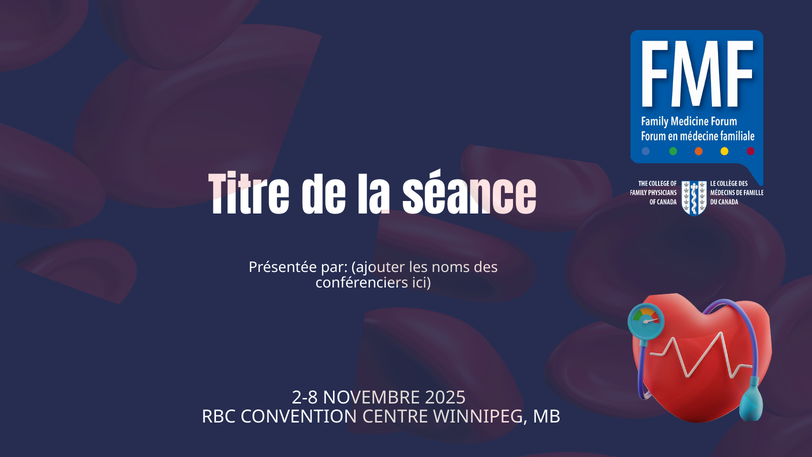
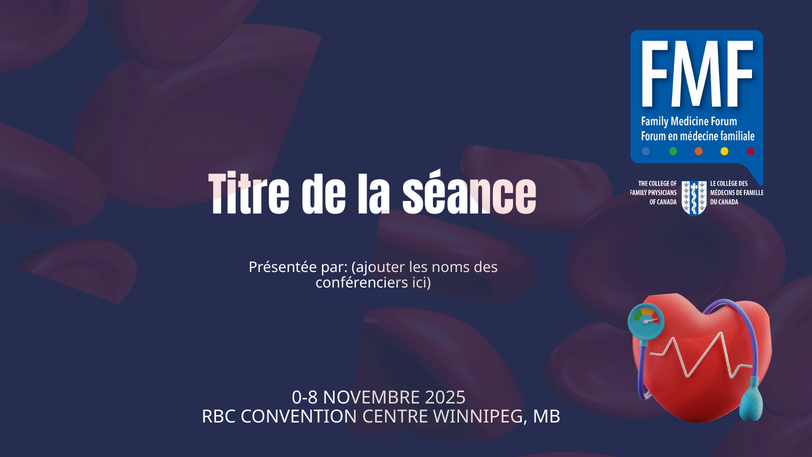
2-8: 2-8 -> 0-8
